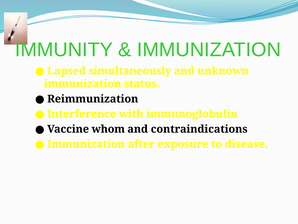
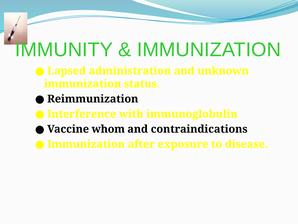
simultaneously: simultaneously -> administration
